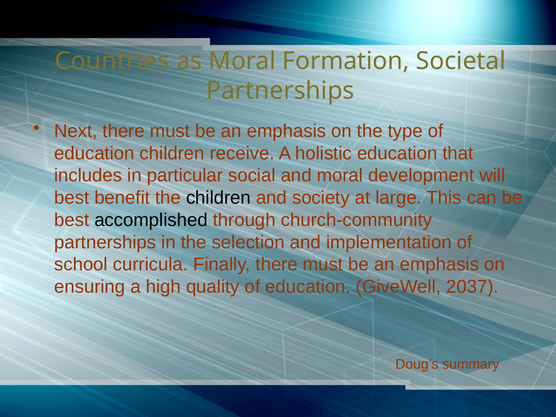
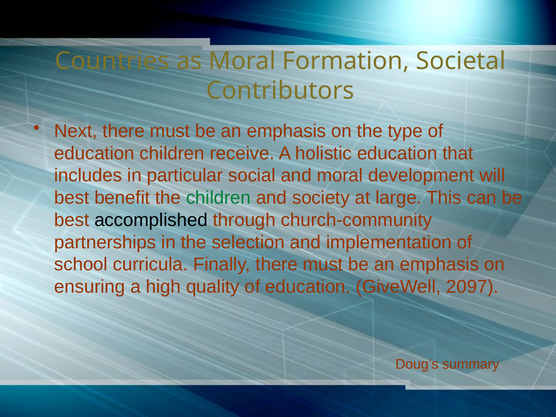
Partnerships at (280, 91): Partnerships -> Contributors
children at (218, 198) colour: black -> green
2037: 2037 -> 2097
